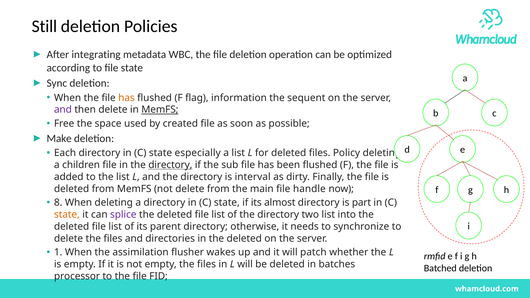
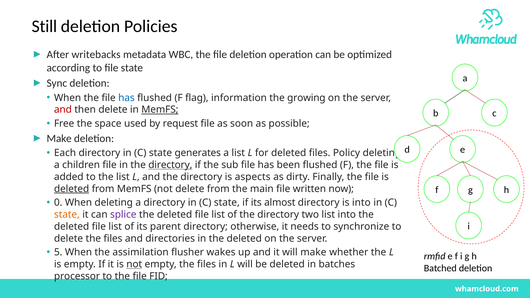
integrating: integrating -> writebacks
has at (126, 98) colour: orange -> blue
sequent: sequent -> growing
and at (63, 110) colour: purple -> red
created: created -> request
especially: especially -> generates
interval: interval -> aspects
deleted at (72, 189) underline: none -> present
handle: handle -> written
8: 8 -> 0
is part: part -> into
1: 1 -> 5
will patch: patch -> make
not at (134, 264) underline: none -> present
